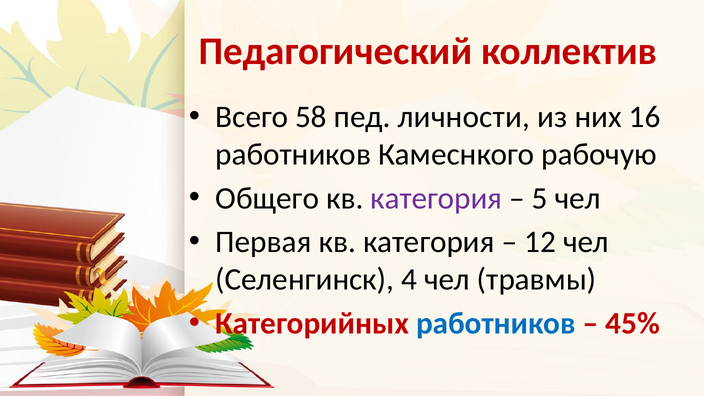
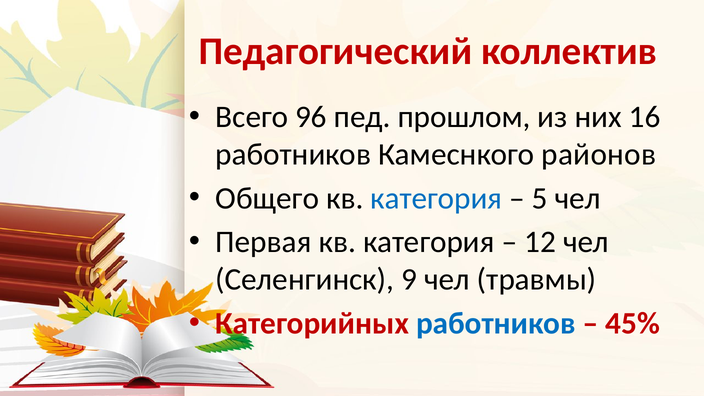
58: 58 -> 96
личности: личности -> прошлом
рабочую: рабочую -> районов
категория at (436, 198) colour: purple -> blue
4: 4 -> 9
